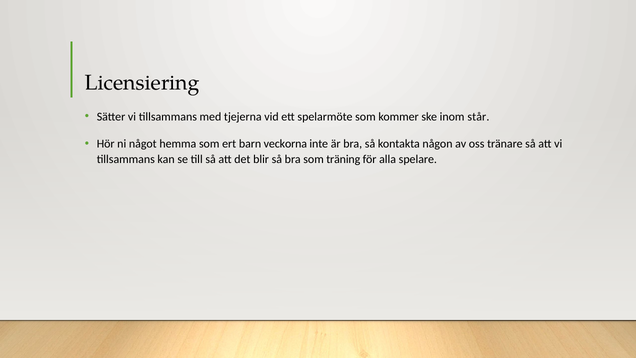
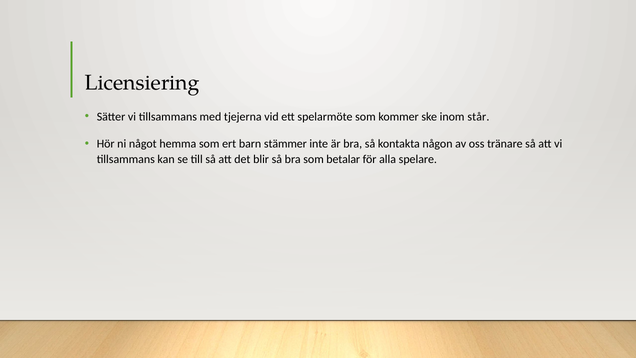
veckorna: veckorna -> stämmer
träning: träning -> betalar
